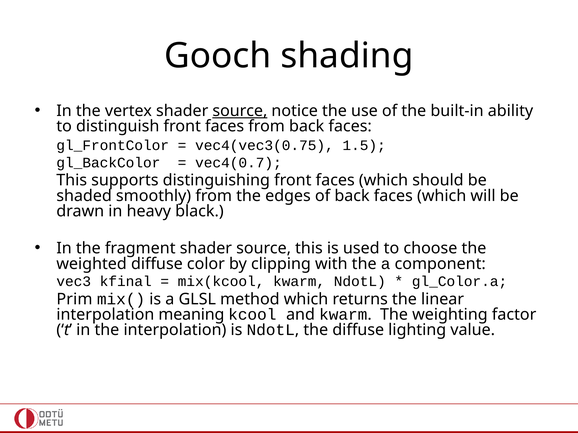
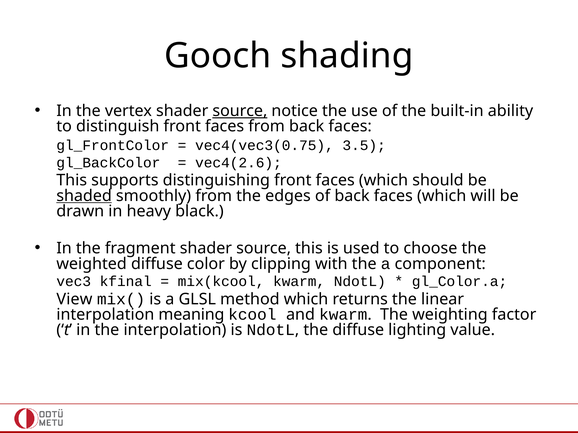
1.5: 1.5 -> 3.5
vec4(0.7: vec4(0.7 -> vec4(2.6
shaded underline: none -> present
Prim: Prim -> View
